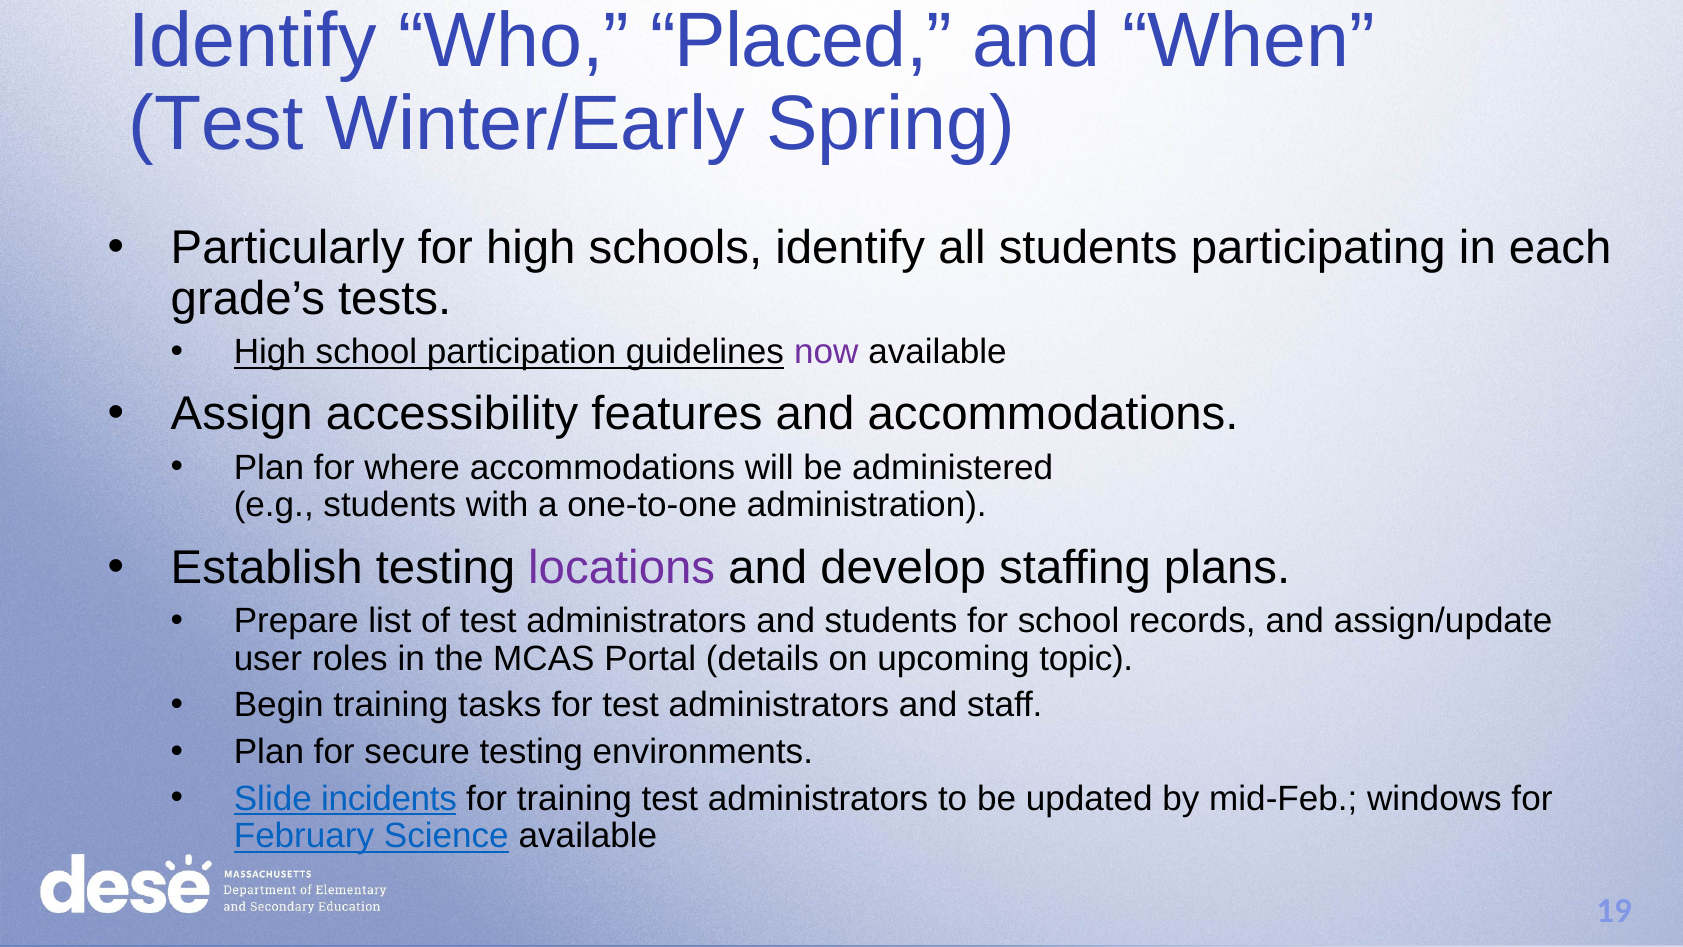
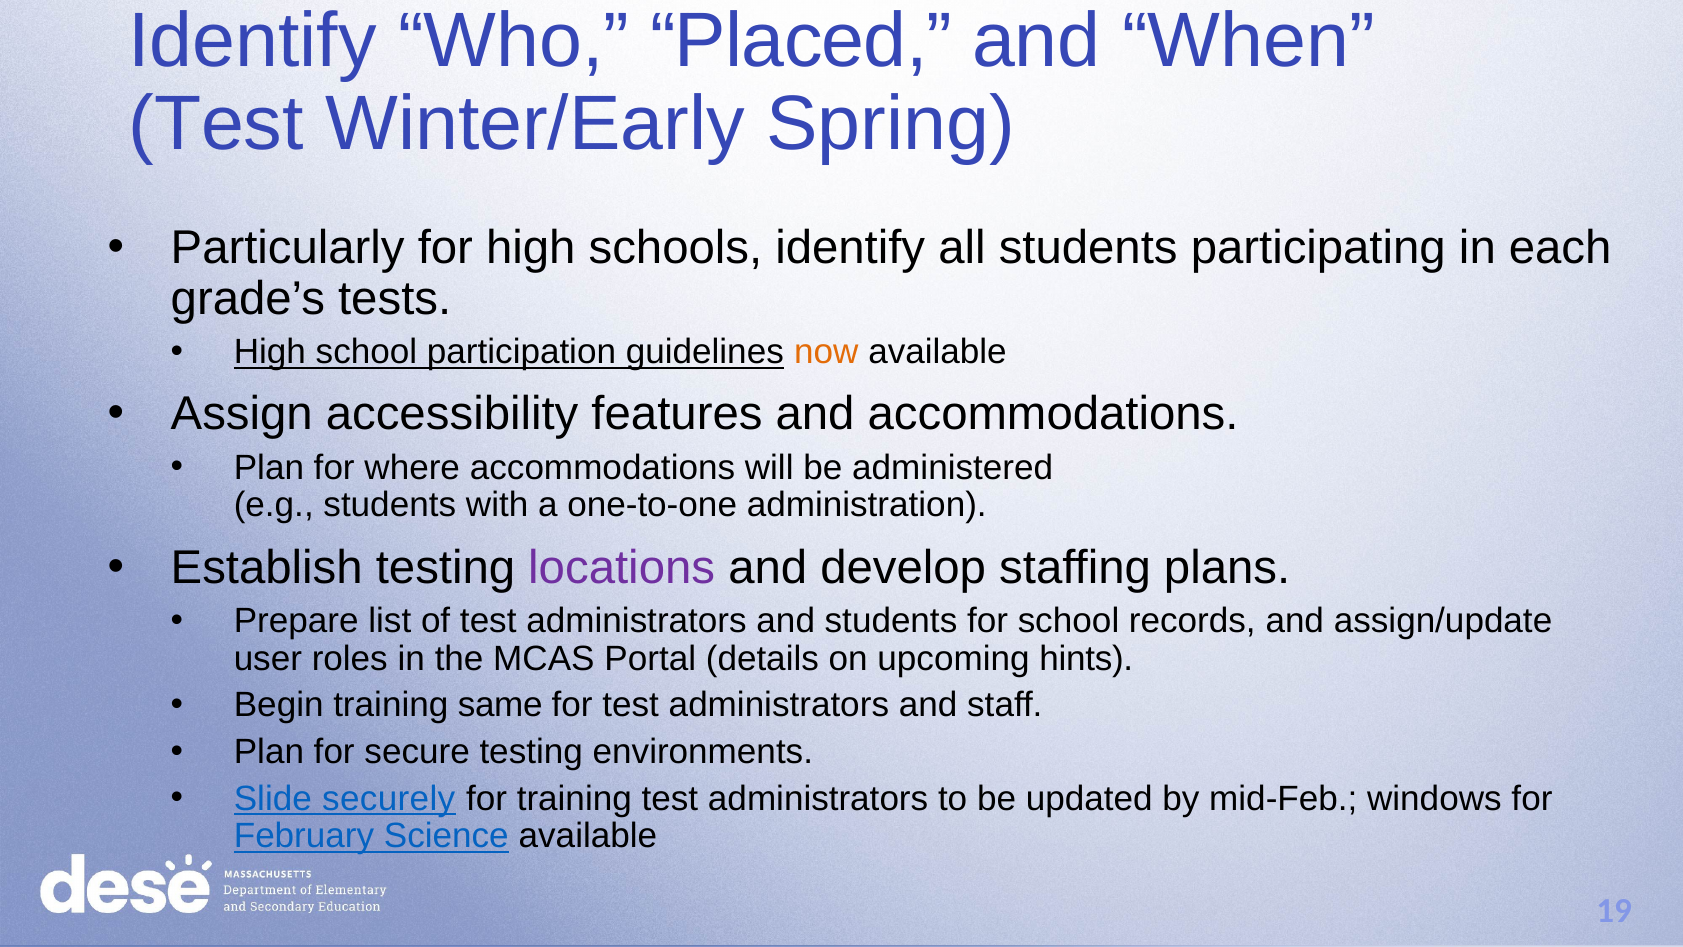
now colour: purple -> orange
topic: topic -> hints
tasks: tasks -> same
incidents: incidents -> securely
